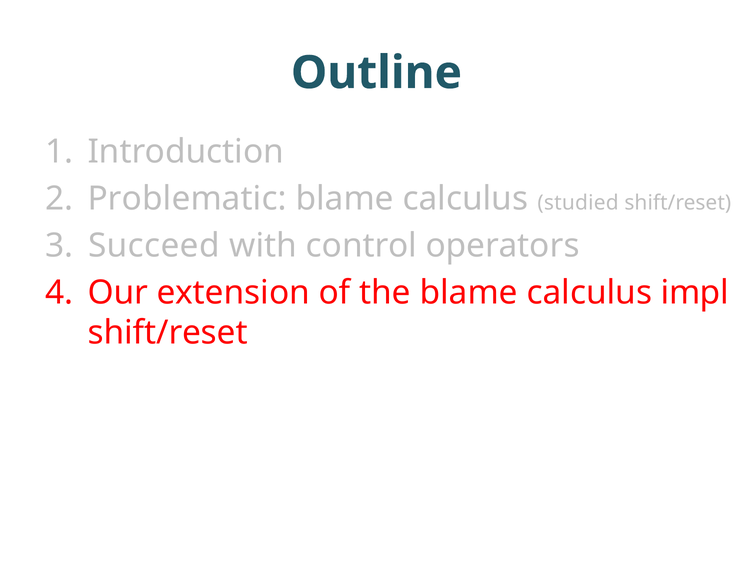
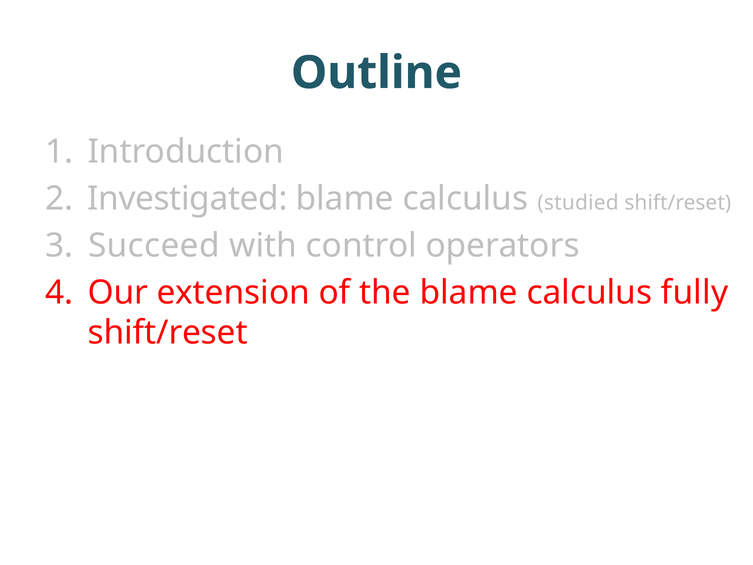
Problematic: Problematic -> Investigated
impl: impl -> fully
